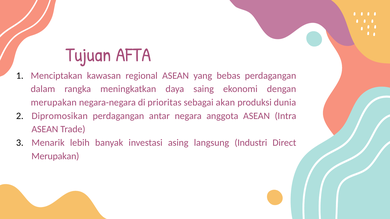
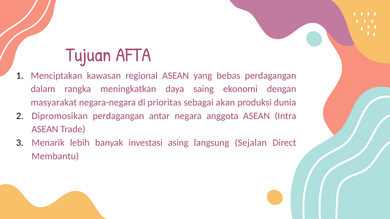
merupakan at (54, 103): merupakan -> masyarakat
Industri: Industri -> Sejalan
Merupakan at (55, 156): Merupakan -> Membantu
